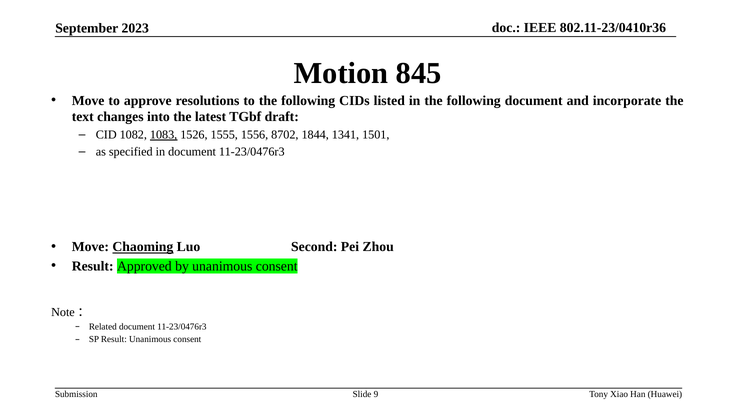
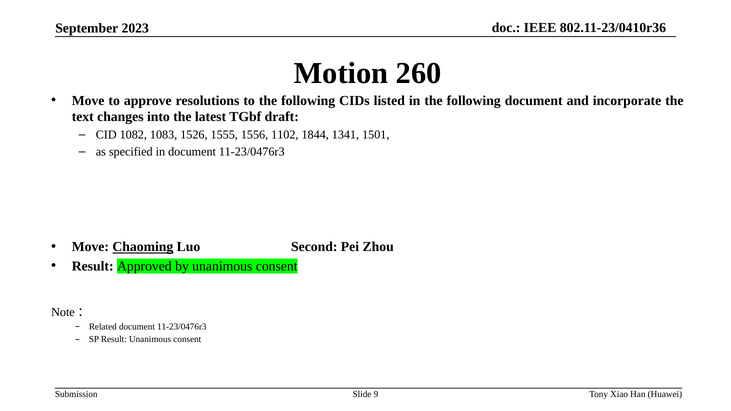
845: 845 -> 260
1083 underline: present -> none
8702: 8702 -> 1102
